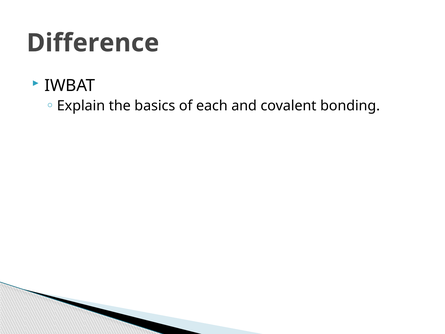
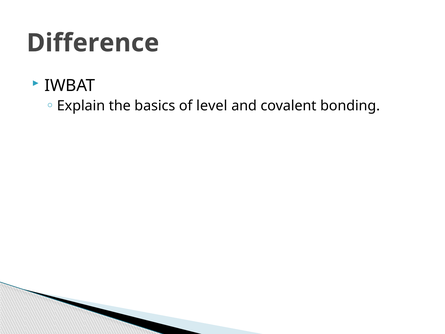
each: each -> level
